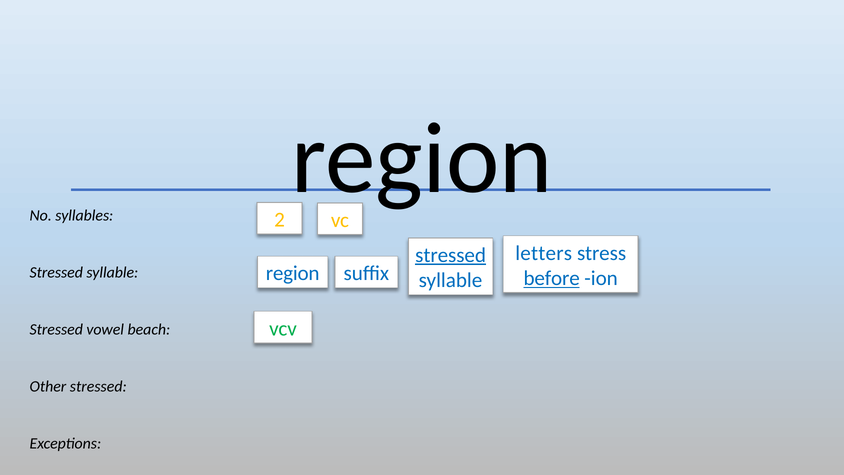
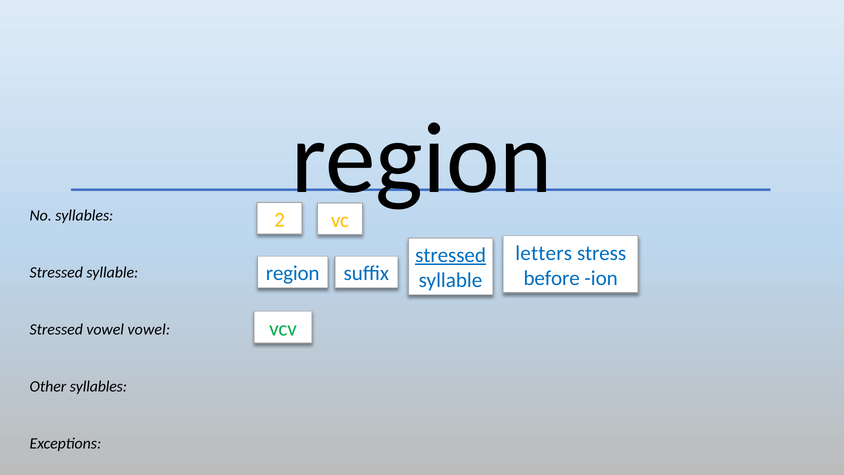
before underline: present -> none
vowel beach: beach -> vowel
Other stressed: stressed -> syllables
